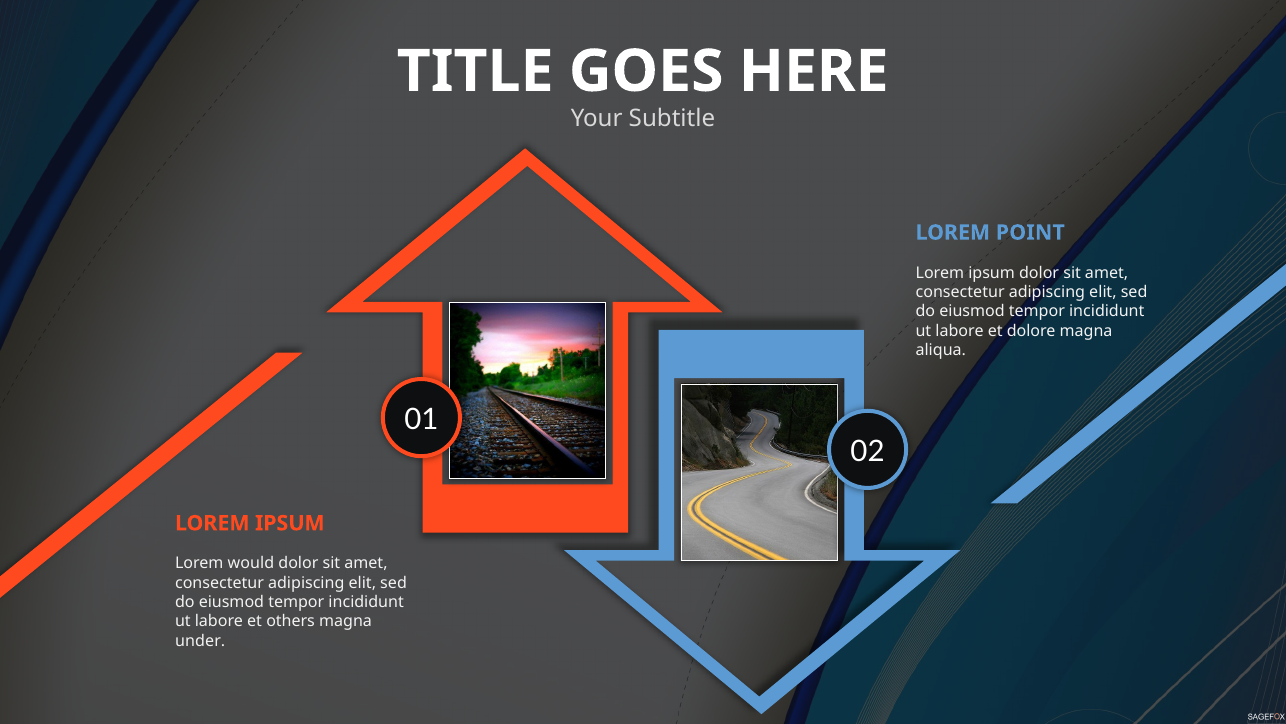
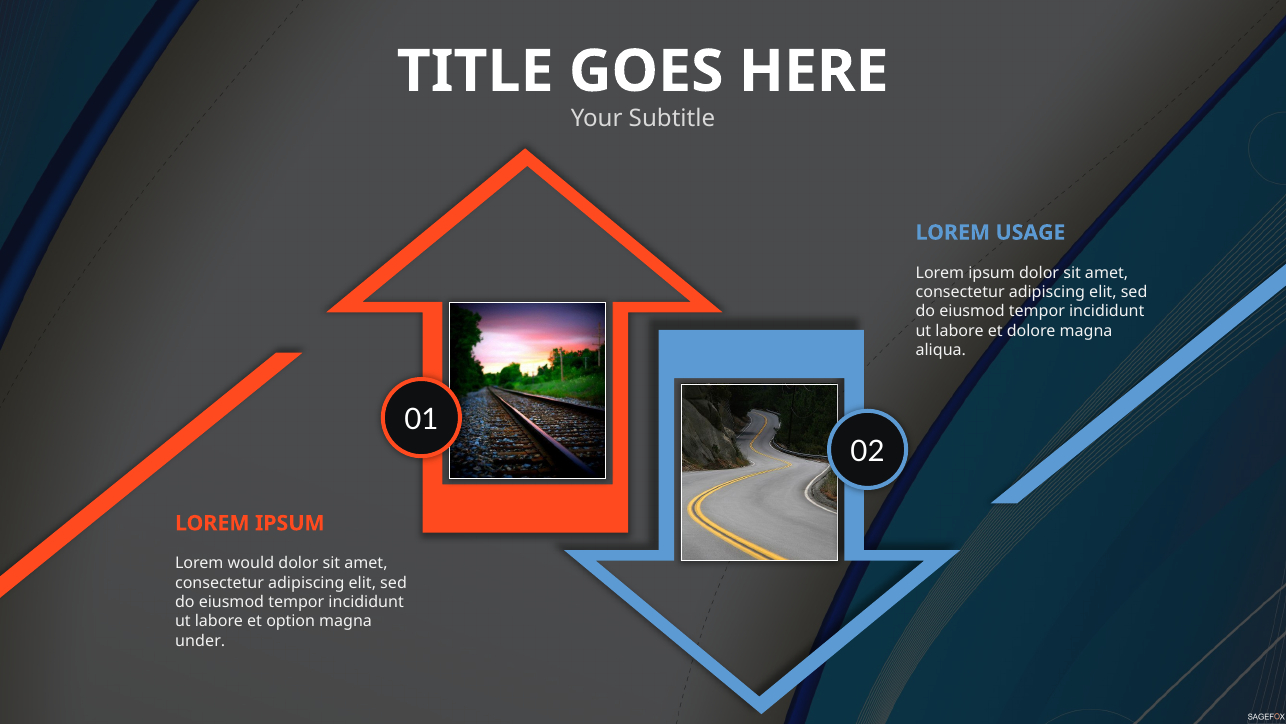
POINT: POINT -> USAGE
others: others -> option
